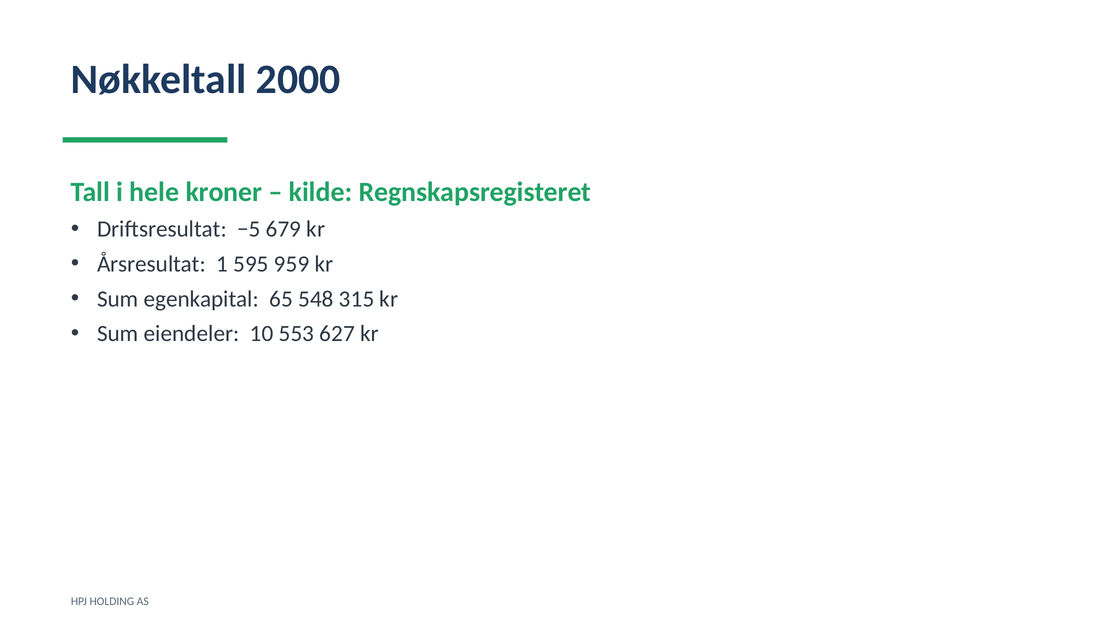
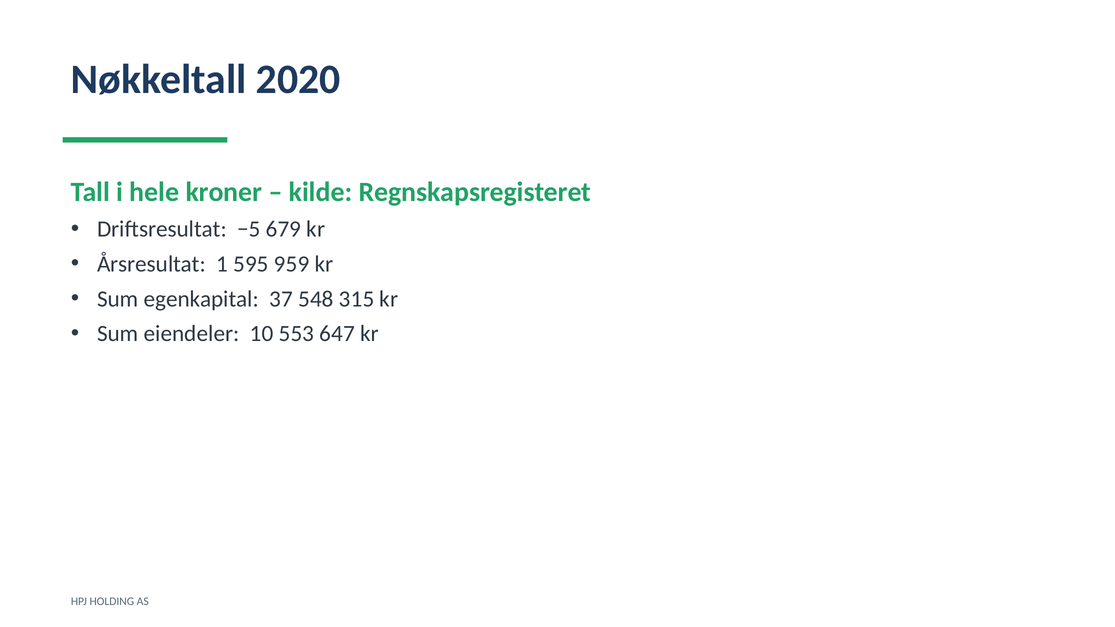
2000: 2000 -> 2020
65: 65 -> 37
627: 627 -> 647
